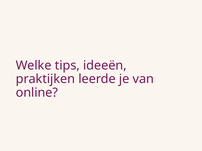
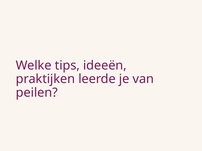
online: online -> peilen
